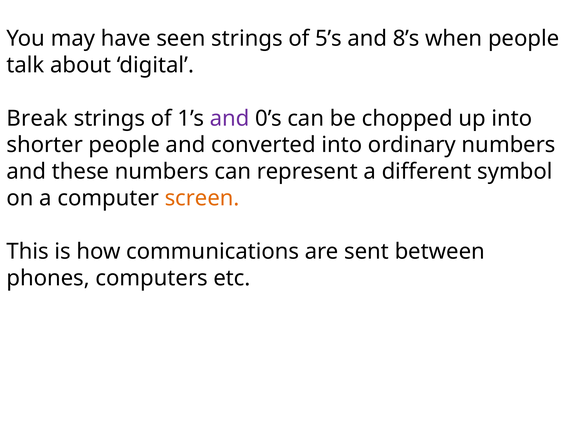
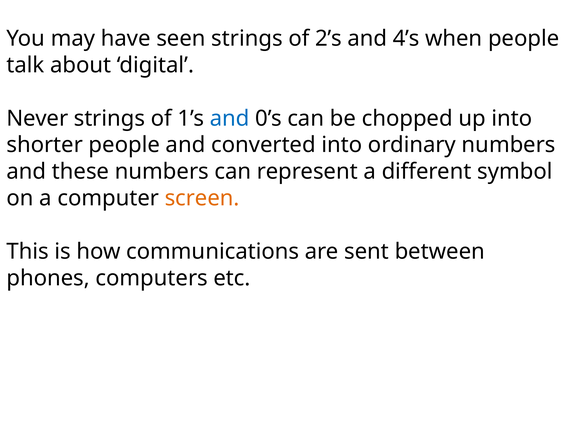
5’s: 5’s -> 2’s
8’s: 8’s -> 4’s
Break: Break -> Never
and at (230, 118) colour: purple -> blue
